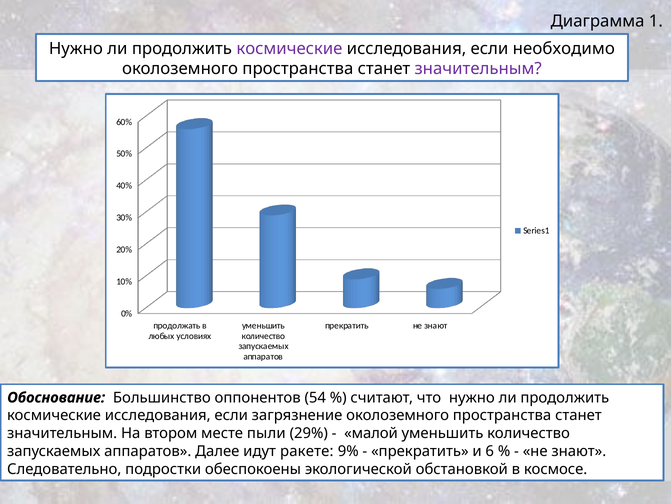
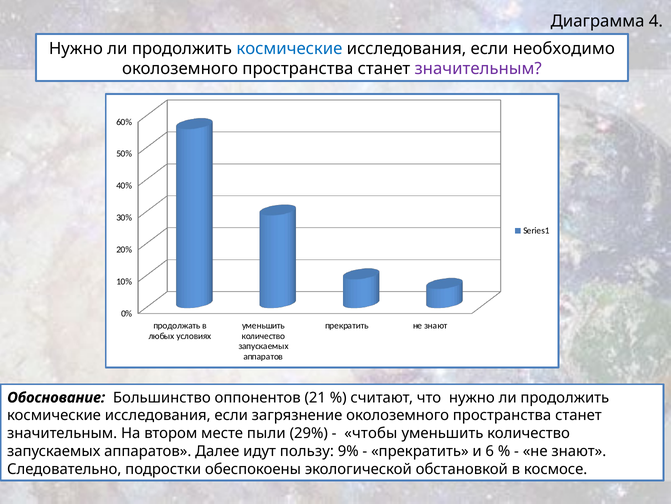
1: 1 -> 4
космические at (289, 48) colour: purple -> blue
54: 54 -> 21
малой: малой -> чтобы
ракете: ракете -> пользу
